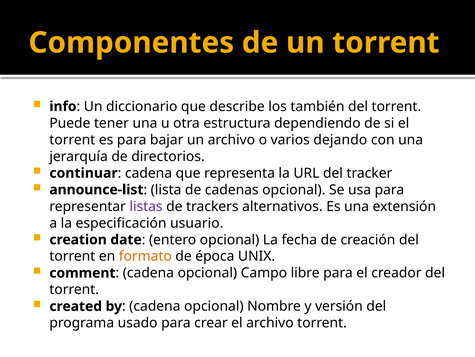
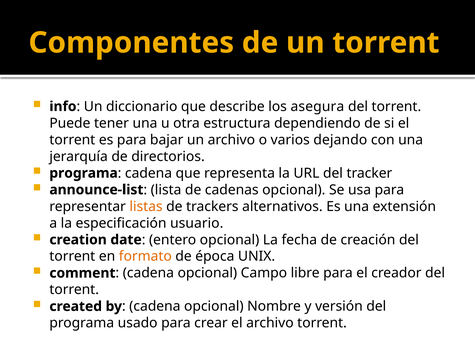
también: también -> asegura
continuar at (84, 173): continuar -> programa
listas colour: purple -> orange
